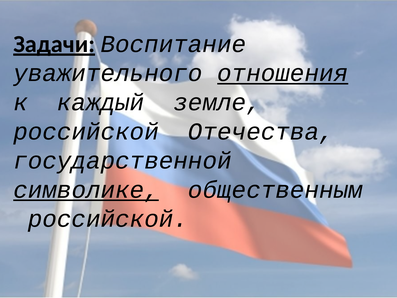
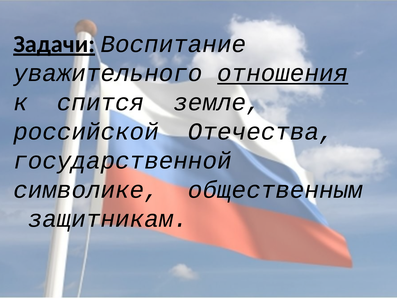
каждый: каждый -> спится
символике underline: present -> none
российской at (108, 219): российской -> защитникам
